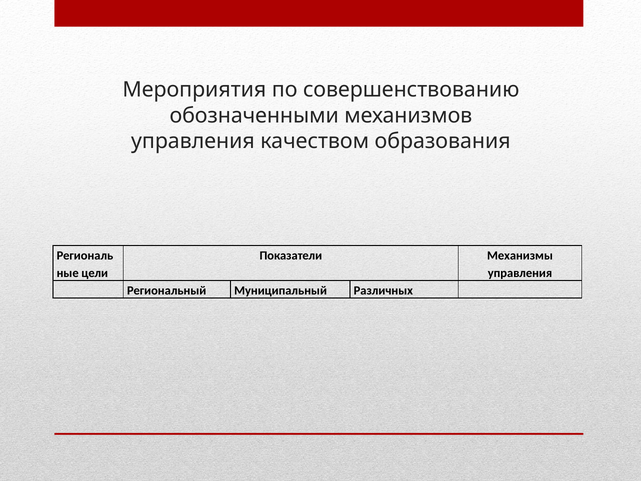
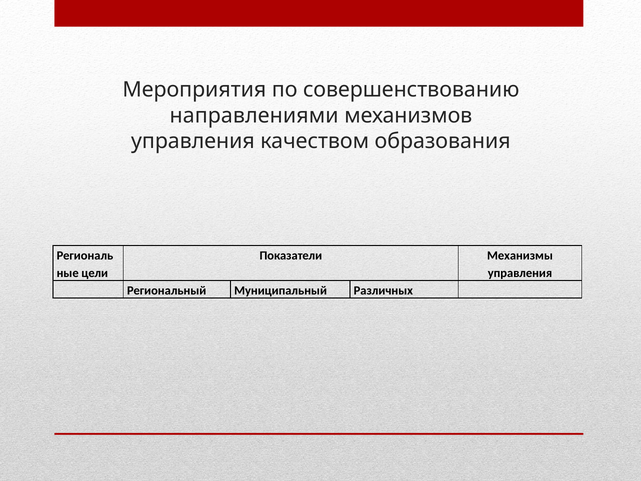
обозначенными: обозначенными -> направлениями
